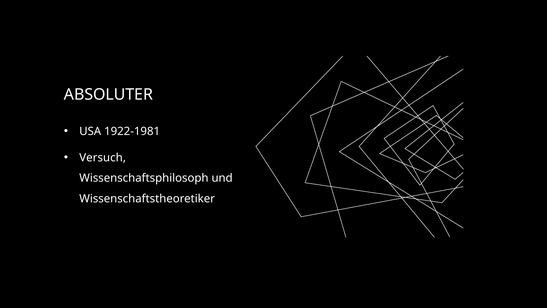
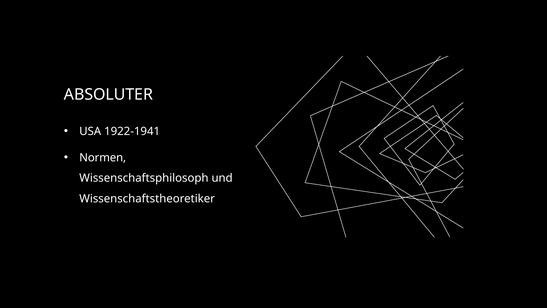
1922-1981: 1922-1981 -> 1922-1941
Versuch: Versuch -> Normen
